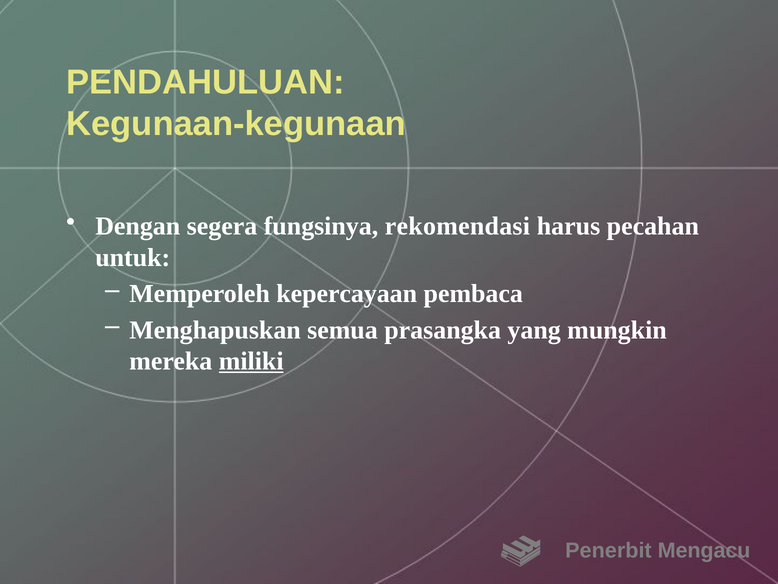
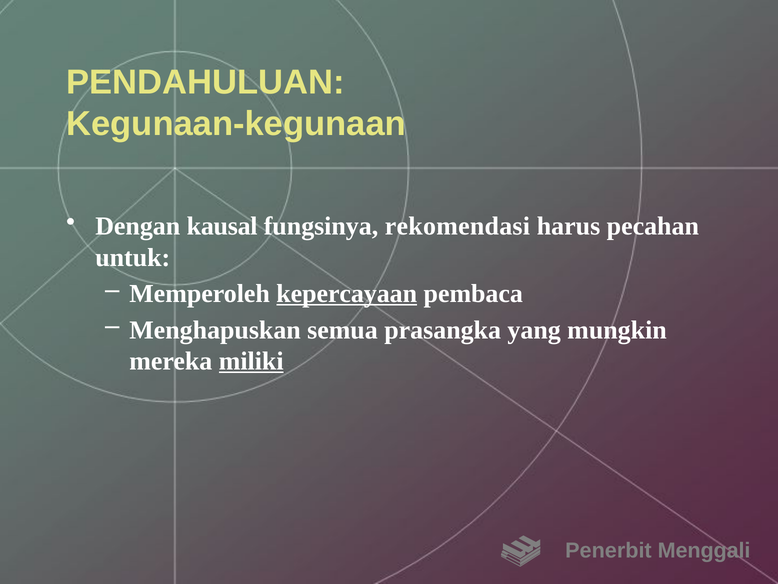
segera: segera -> kausal
kepercayaan underline: none -> present
Mengacu: Mengacu -> Menggali
